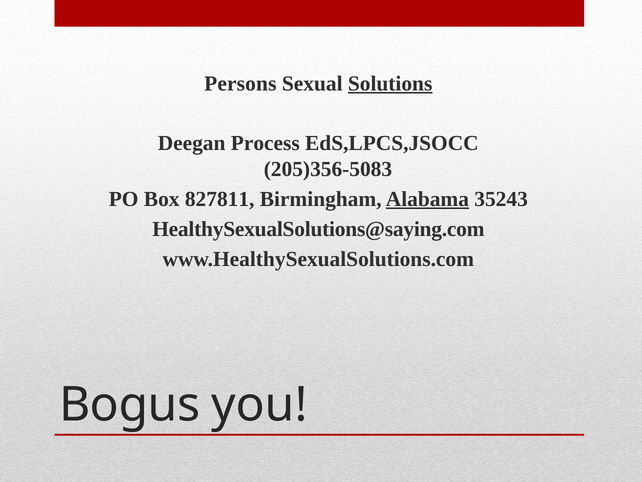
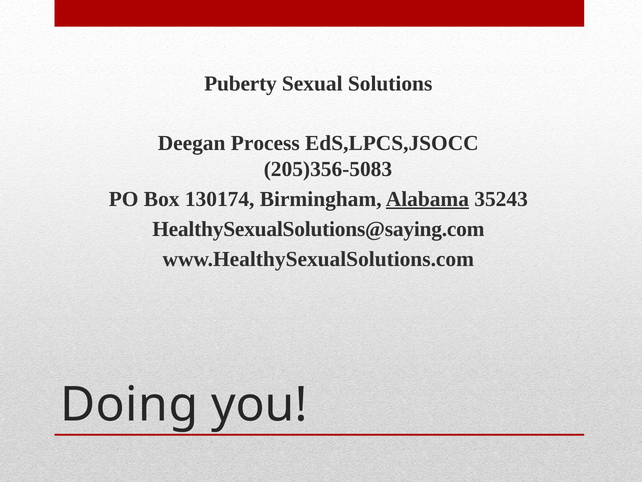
Persons: Persons -> Puberty
Solutions underline: present -> none
827811: 827811 -> 130174
Bogus: Bogus -> Doing
